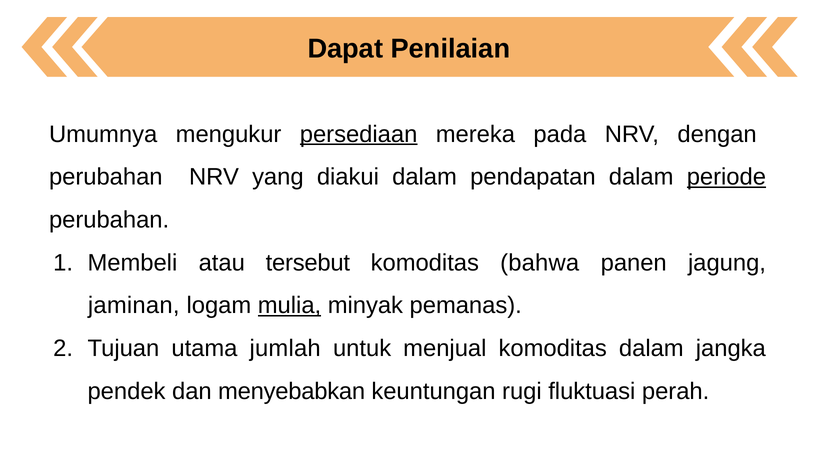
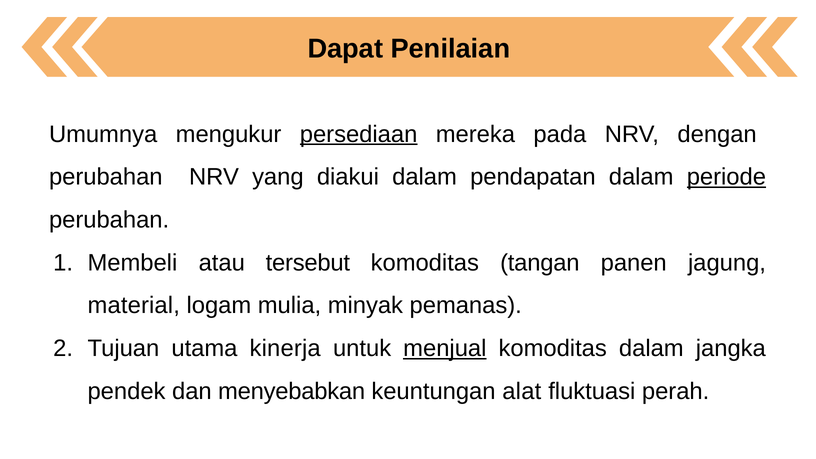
bahwa: bahwa -> tangan
jaminan: jaminan -> material
mulia underline: present -> none
jumlah: jumlah -> kinerja
menjual underline: none -> present
rugi: rugi -> alat
